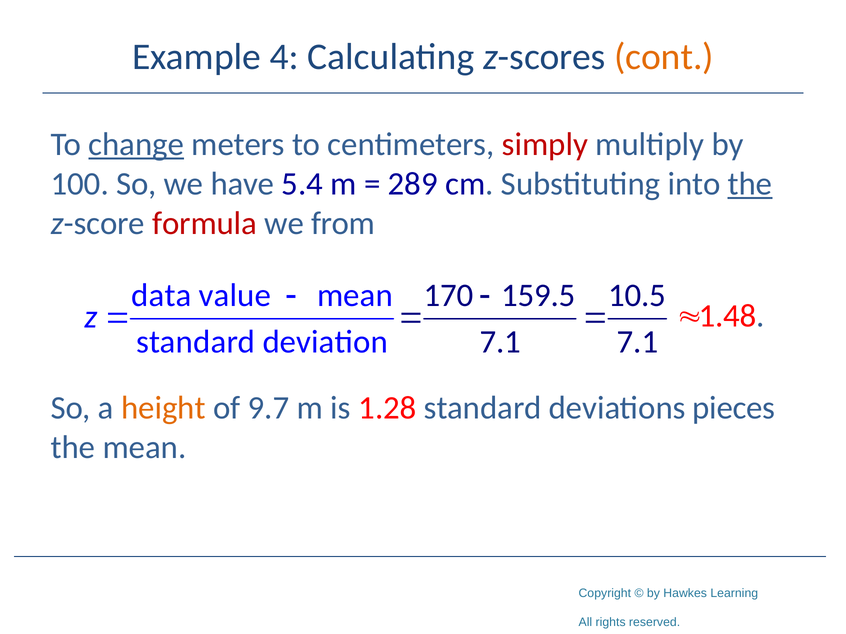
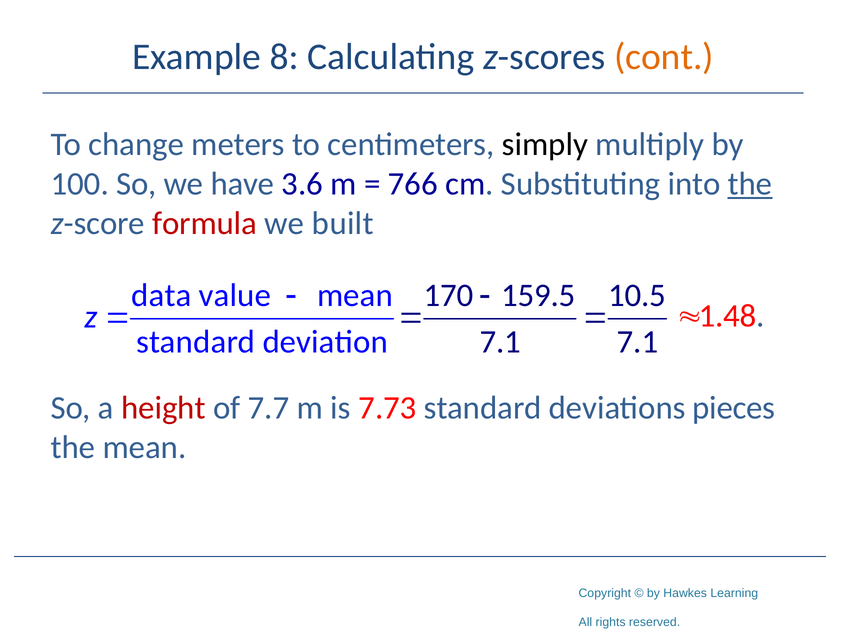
4: 4 -> 8
change underline: present -> none
simply colour: red -> black
5.4: 5.4 -> 3.6
289: 289 -> 766
from: from -> built
height colour: orange -> red
9.7: 9.7 -> 7.7
1.28: 1.28 -> 7.73
